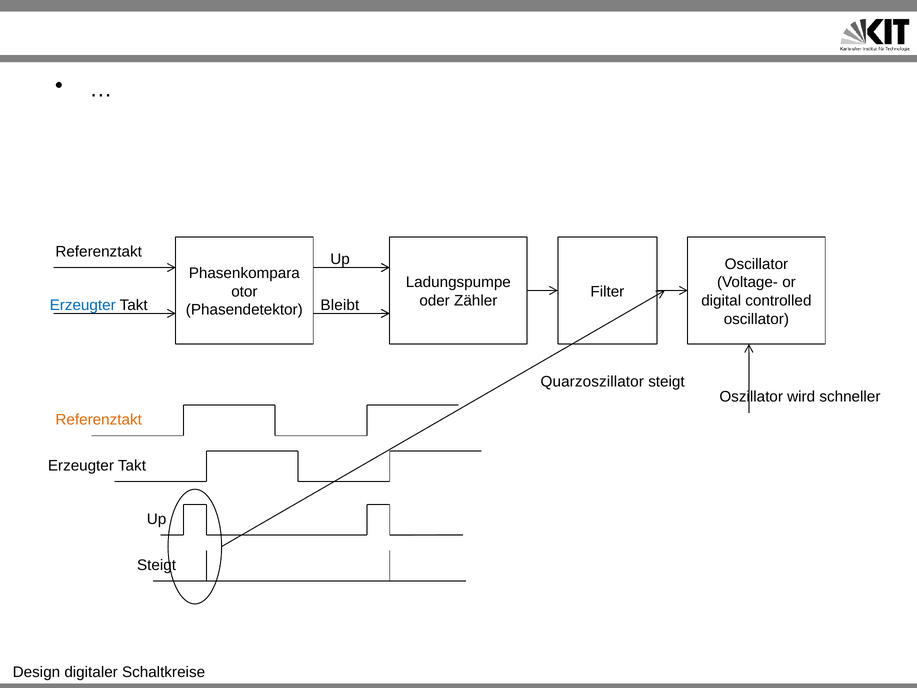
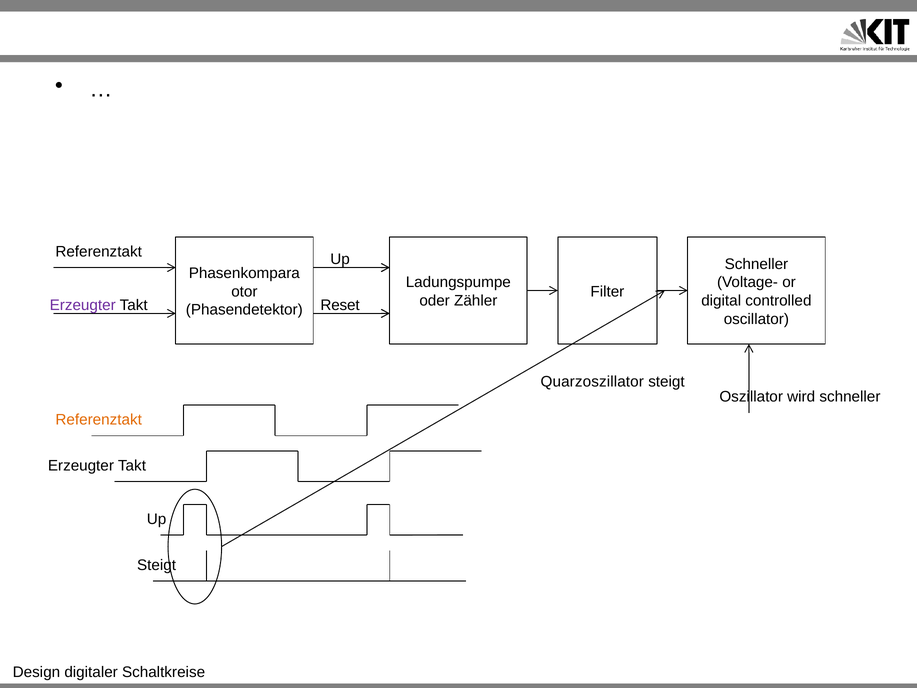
Oscillator at (756, 264): Oscillator -> Schneller
Erzeugter at (83, 305) colour: blue -> purple
Bleibt: Bleibt -> Reset
